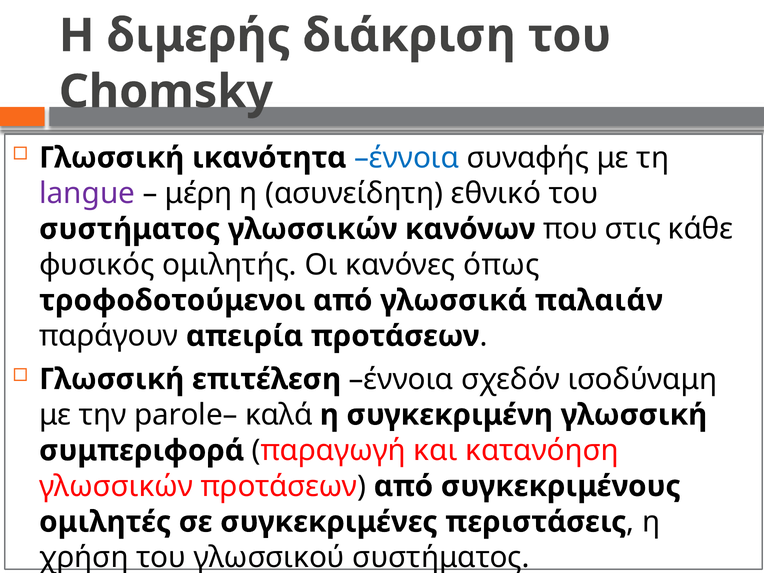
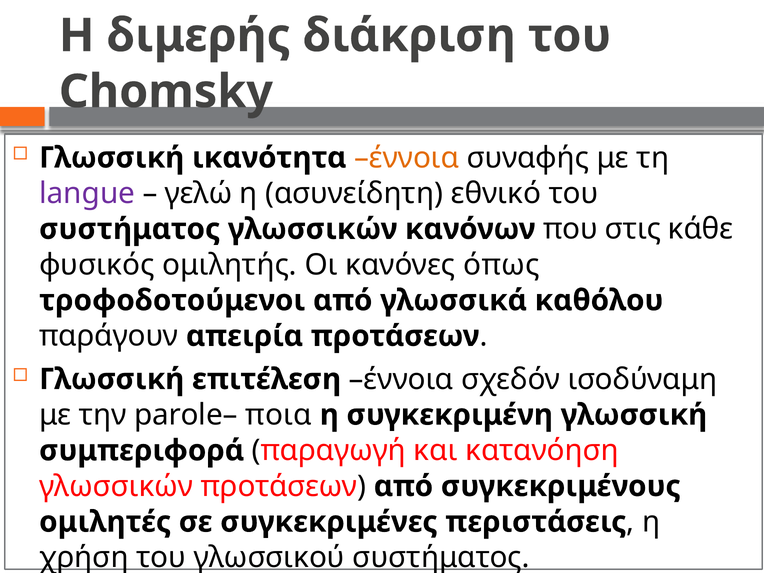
έννοια at (407, 158) colour: blue -> orange
μέρη: μέρη -> γελώ
παλαιάν: παλαιάν -> καθόλου
καλά: καλά -> ποια
